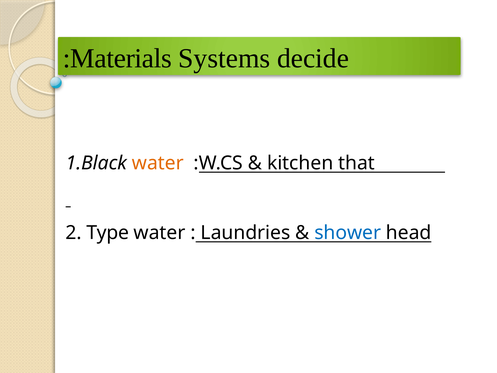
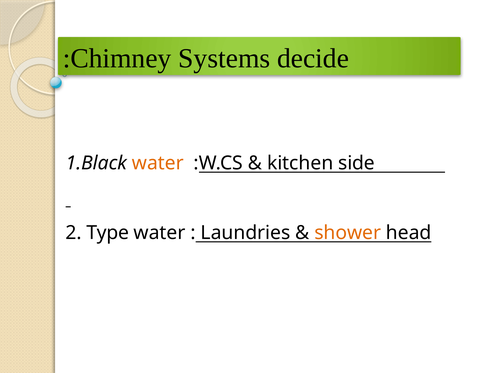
Materials: Materials -> Chimney
that: that -> side
shower colour: blue -> orange
